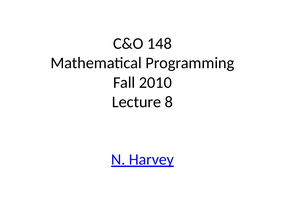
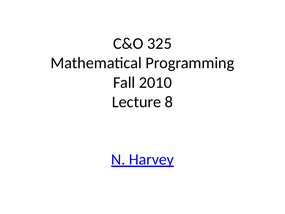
148: 148 -> 325
